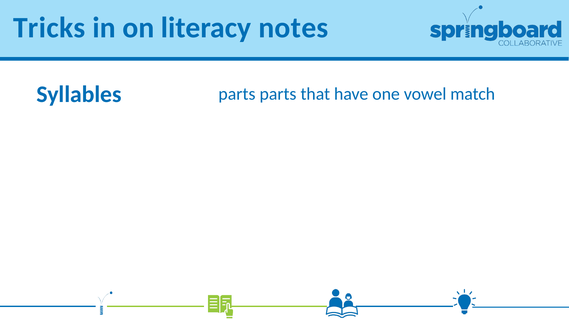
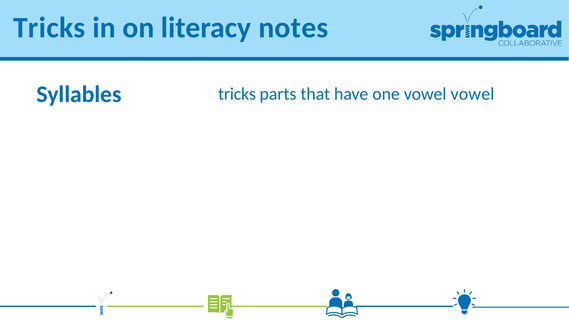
parts at (237, 94): parts -> tricks
vowel match: match -> vowel
